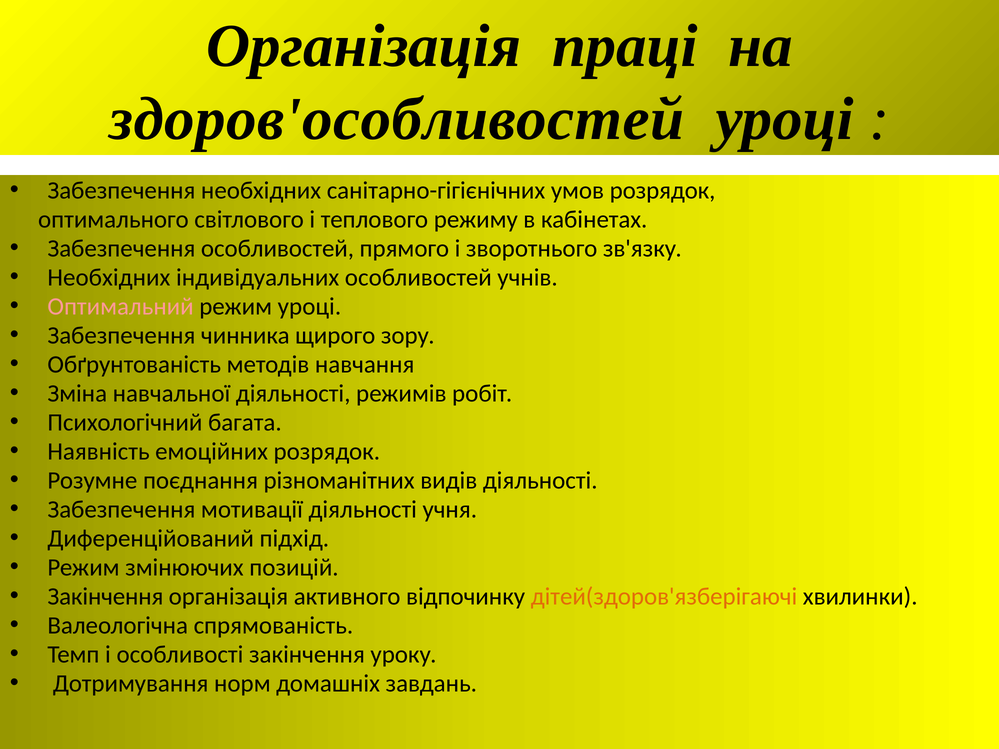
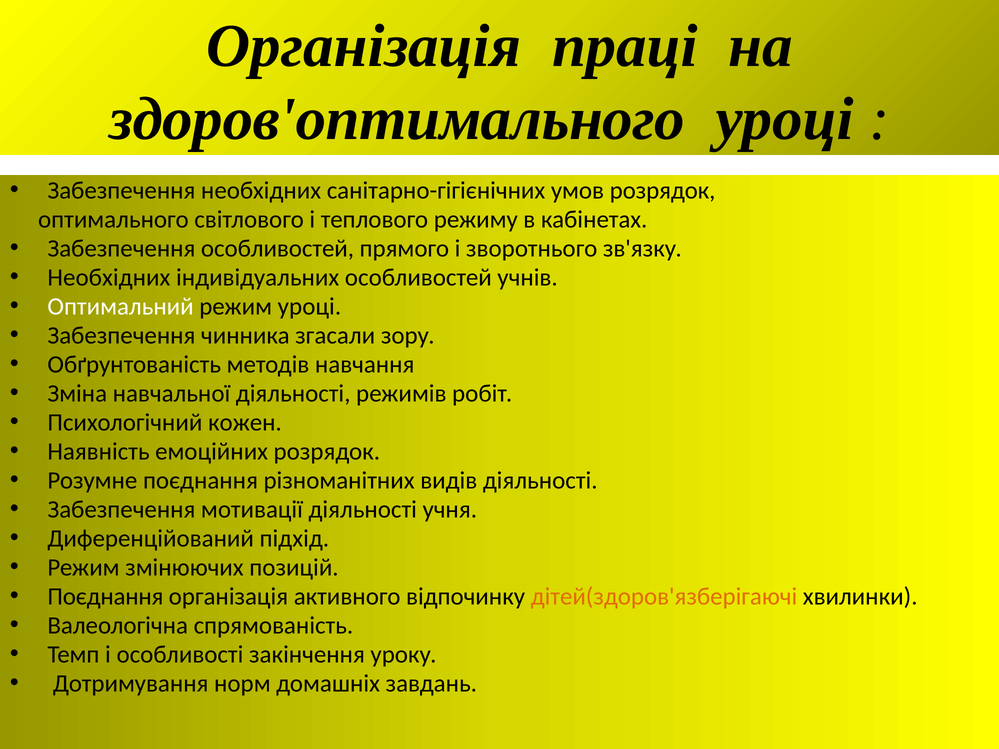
здоров'особливостей: здоров'особливостей -> здоров'оптимального
Оптимальний colour: pink -> white
щирого: щирого -> згасали
багата: багата -> кожен
Закінчення at (105, 597): Закінчення -> Поєднання
